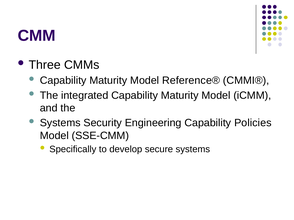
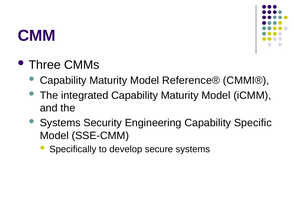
Policies: Policies -> Specific
